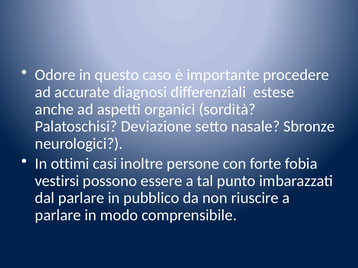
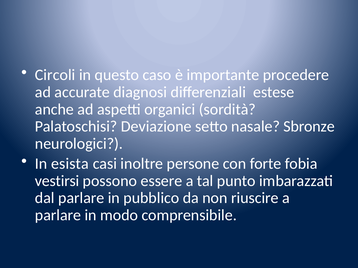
Odore: Odore -> Circoli
ottimi: ottimi -> esista
